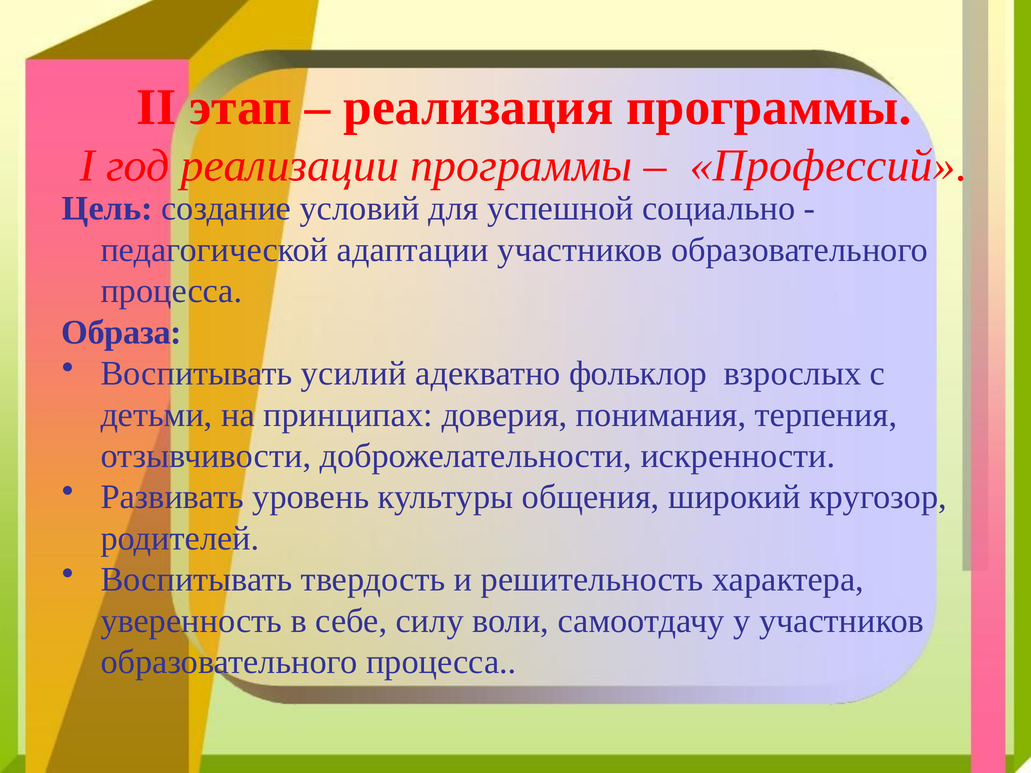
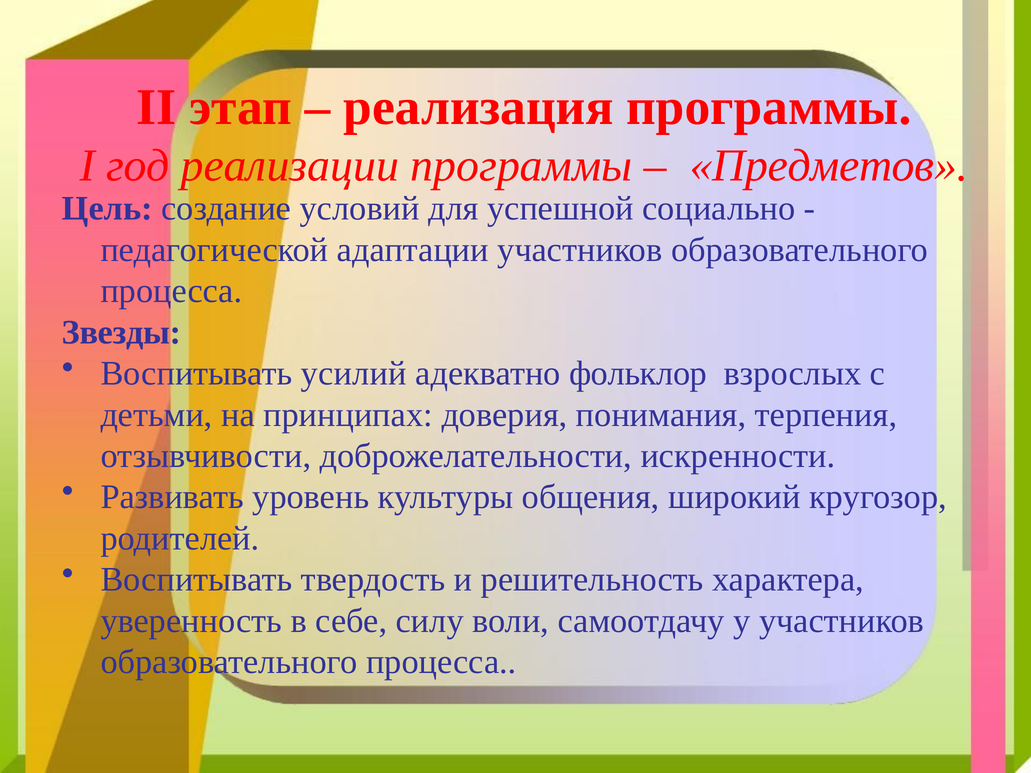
Профессий: Профессий -> Предметов
Образа: Образа -> Звезды
